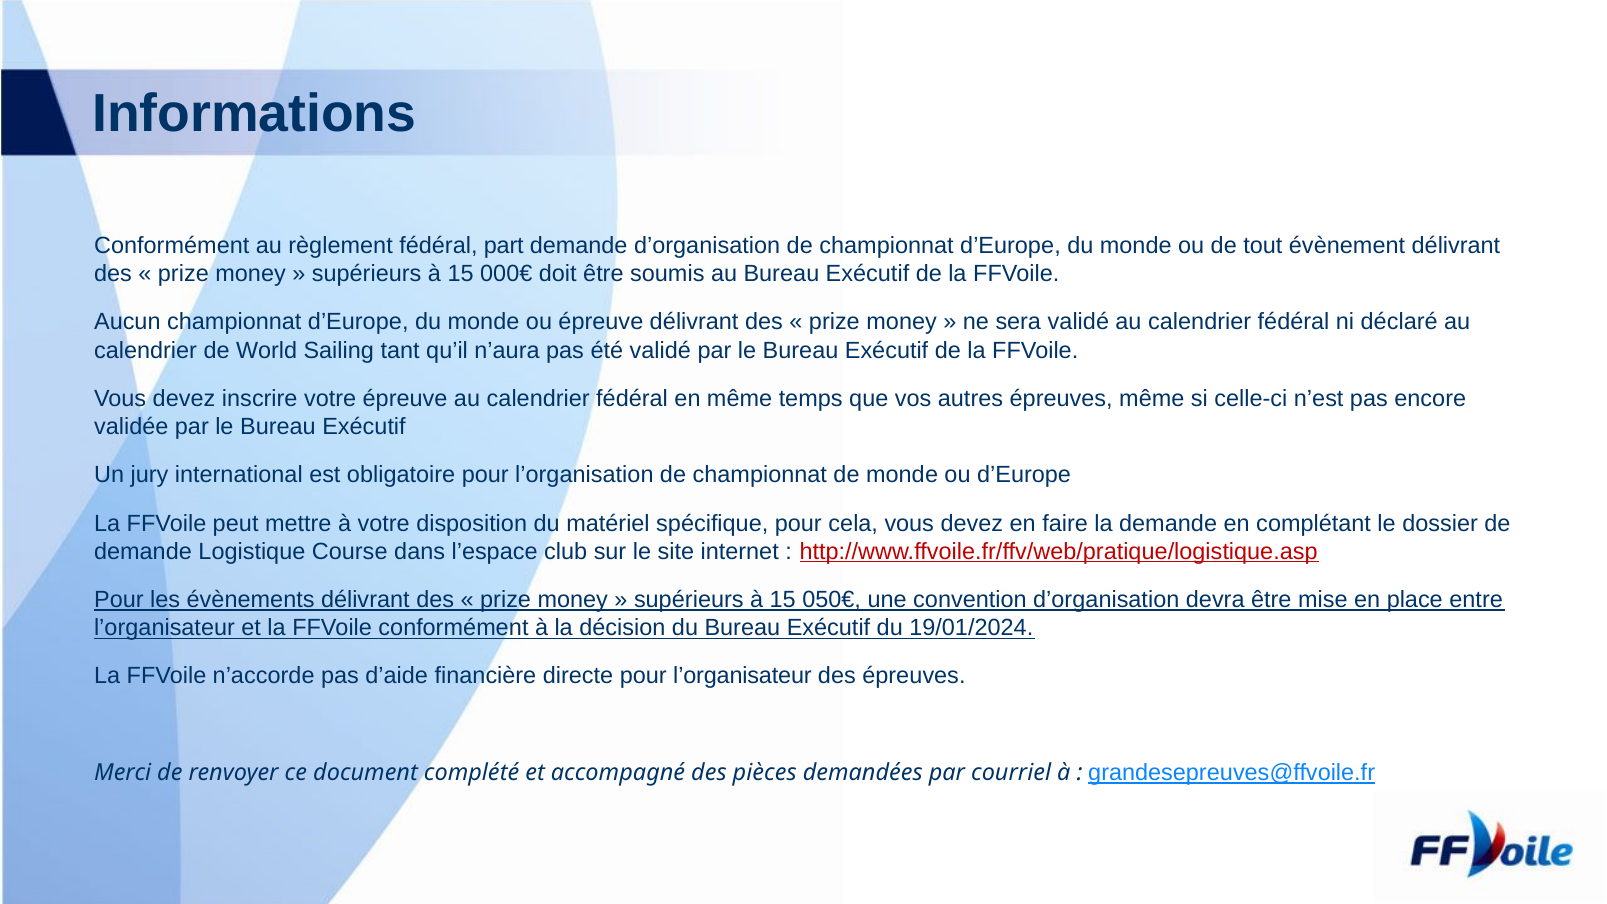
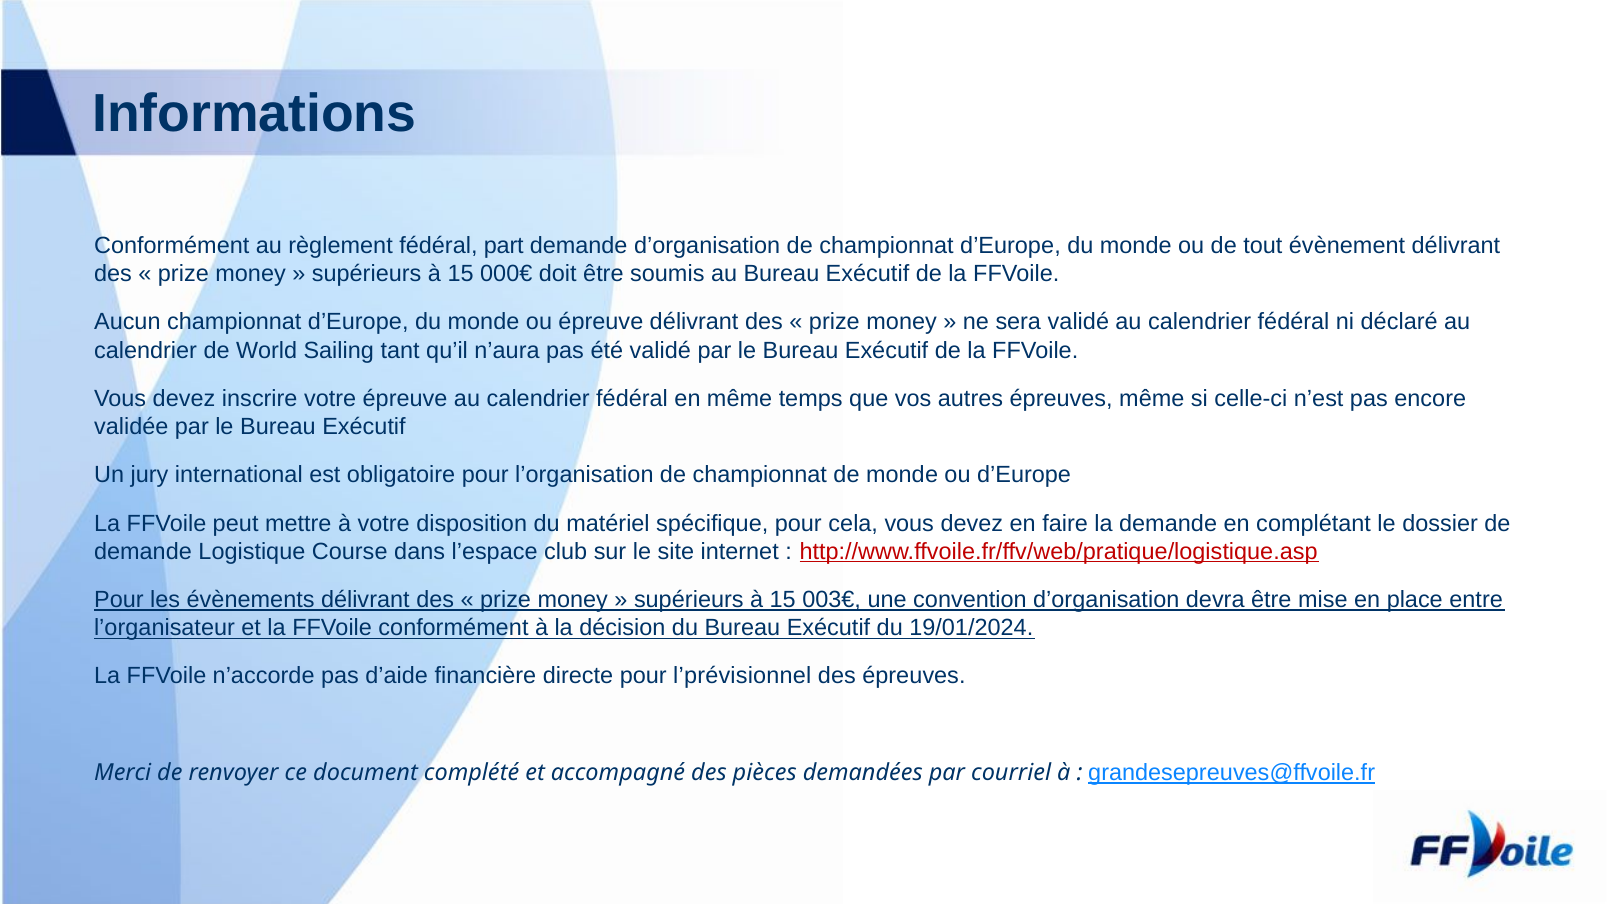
050€: 050€ -> 003€
pour l’organisateur: l’organisateur -> l’prévisionnel
